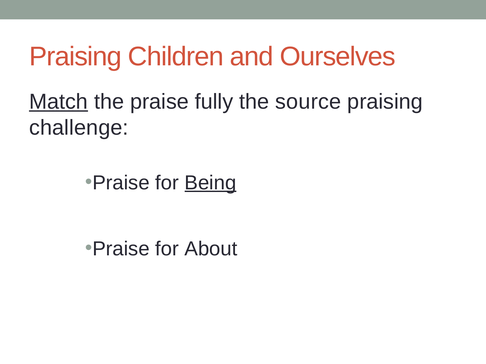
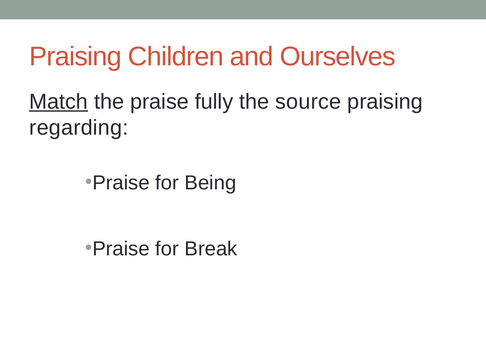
challenge: challenge -> regarding
Being underline: present -> none
About: About -> Break
